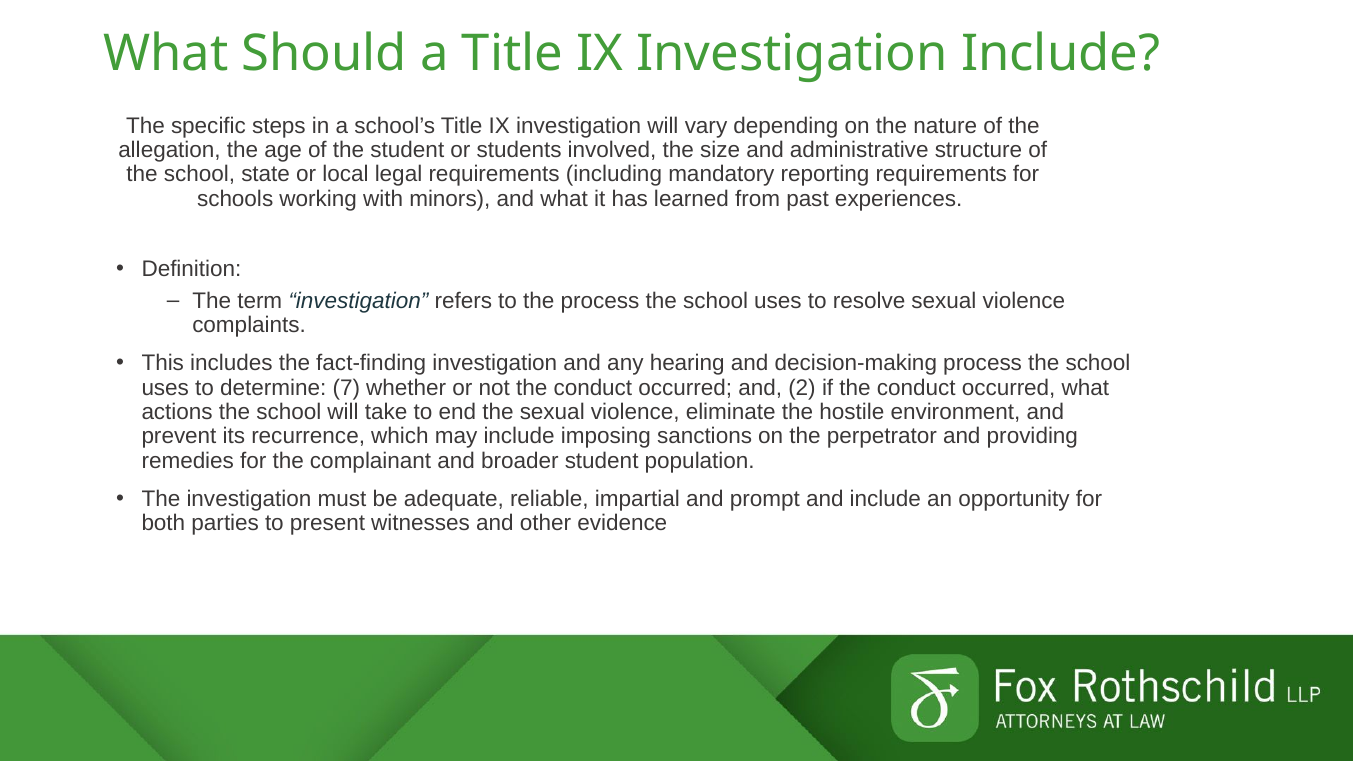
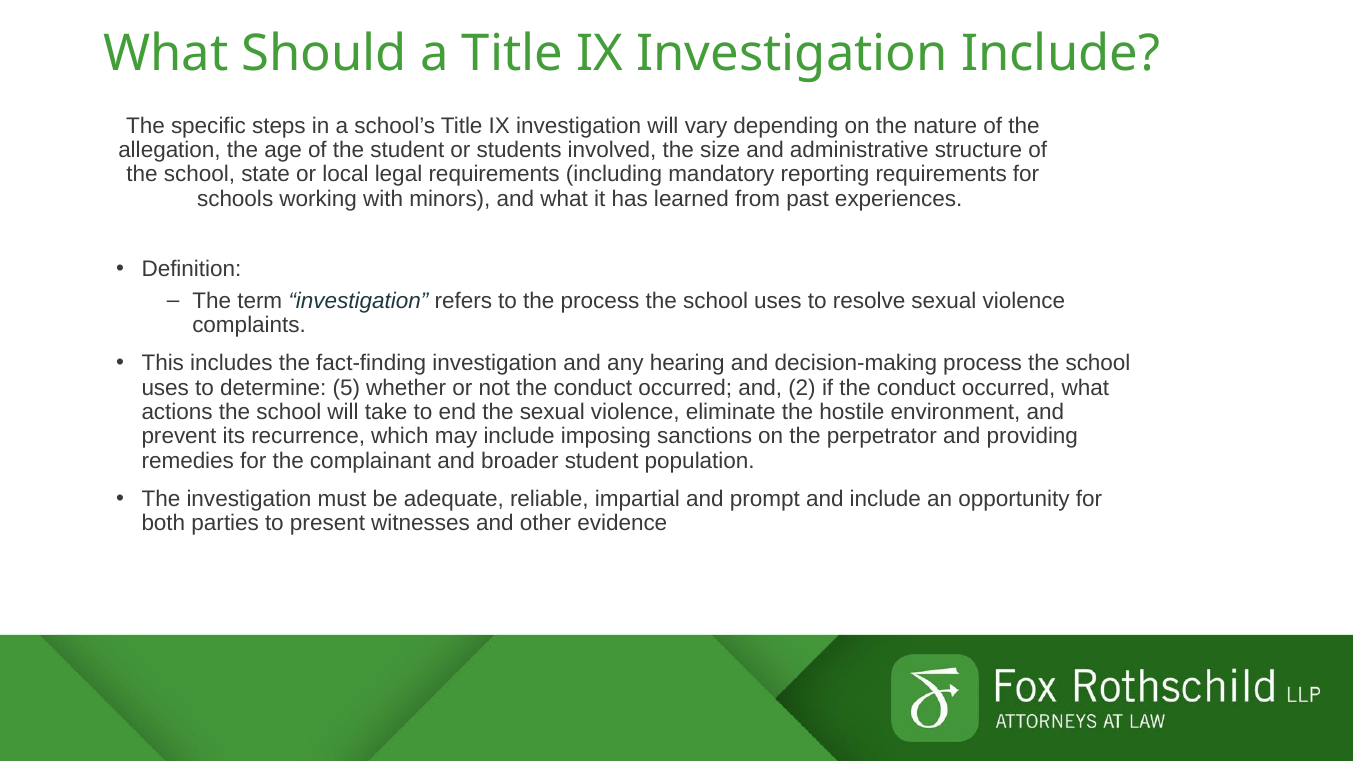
7: 7 -> 5
